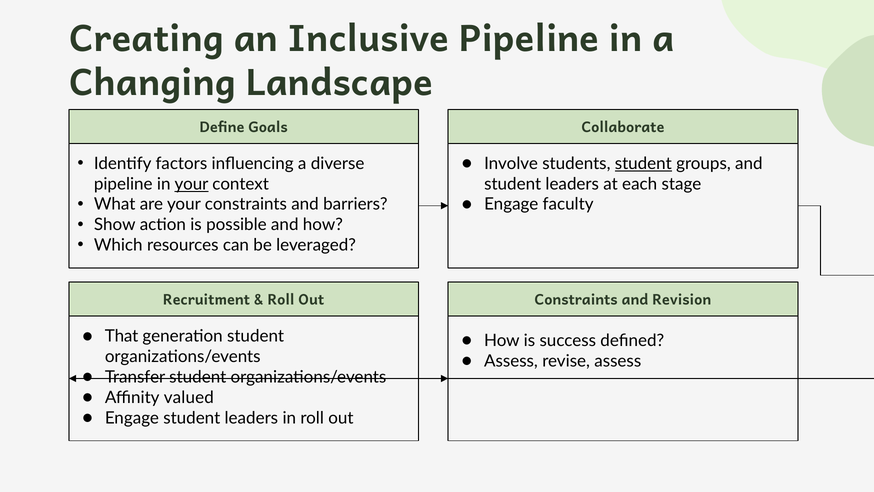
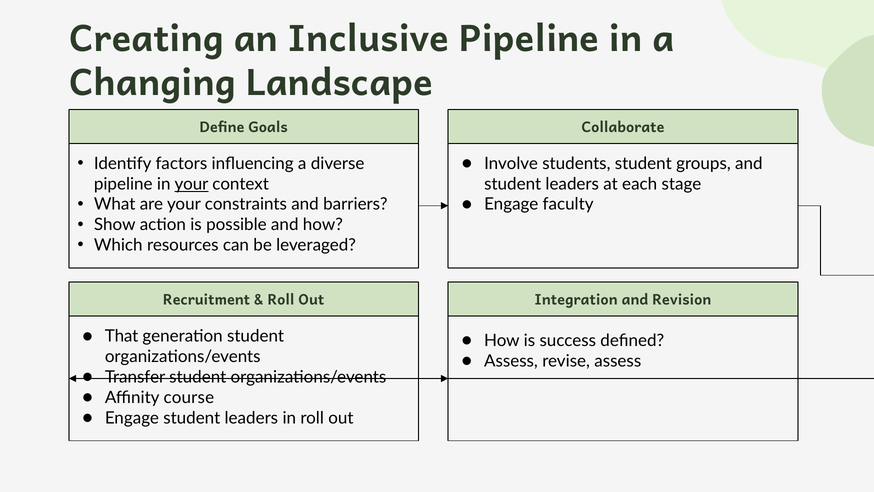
student at (643, 163) underline: present -> none
Constraints at (576, 300): Constraints -> Integration
valued: valued -> course
